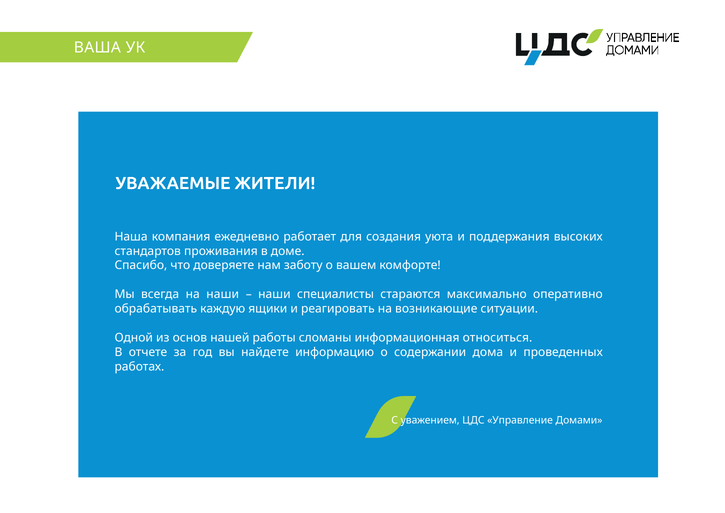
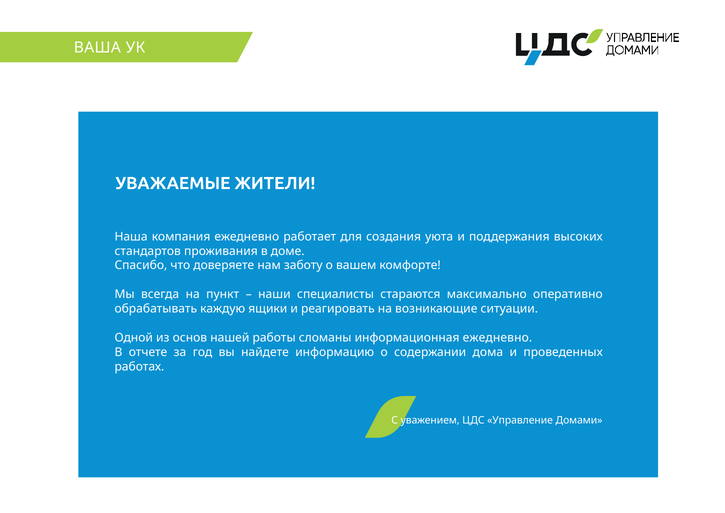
на наши: наши -> пункт
информационная относиться: относиться -> ежедневно
